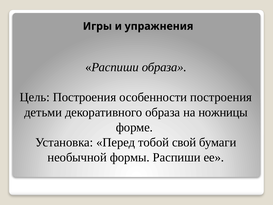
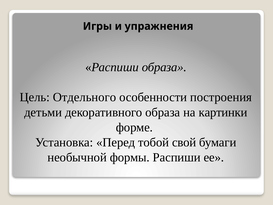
Цель Построения: Построения -> Отдельного
ножницы: ножницы -> картинки
